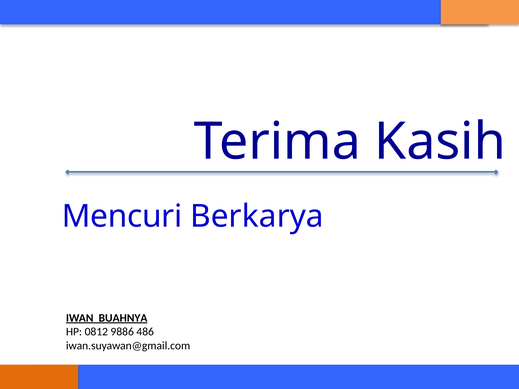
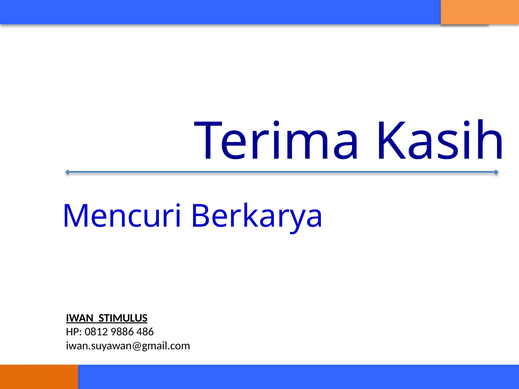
BUAHNYA: BUAHNYA -> STIMULUS
